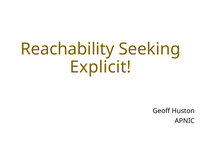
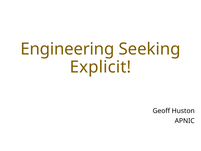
Reachability: Reachability -> Engineering
